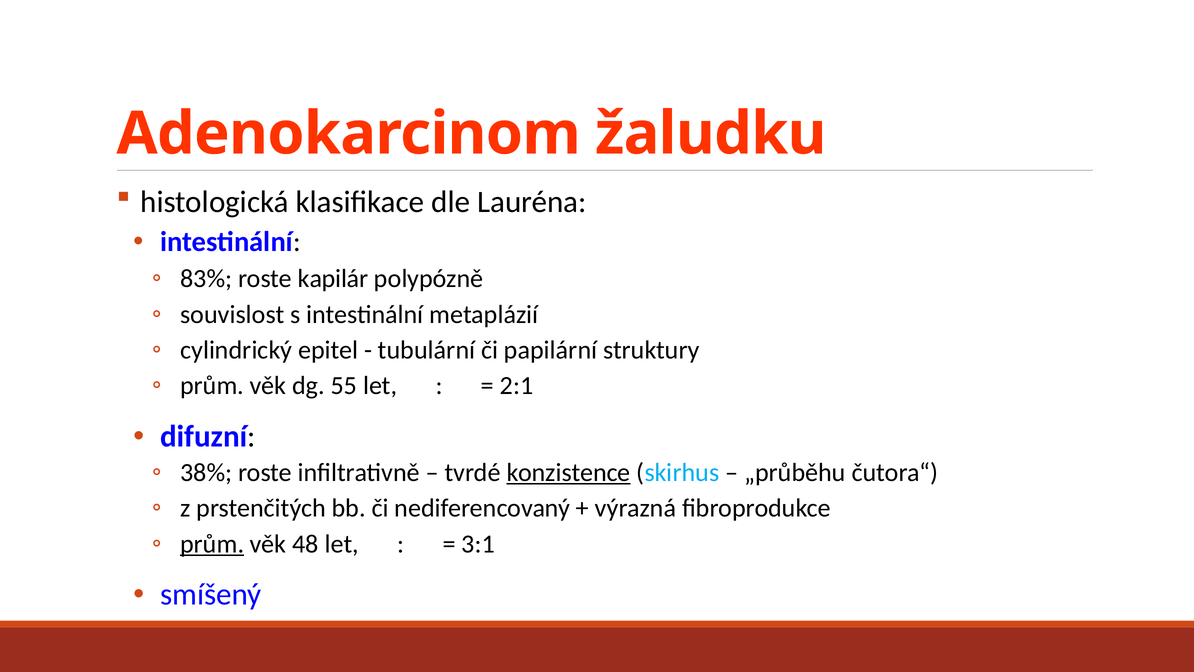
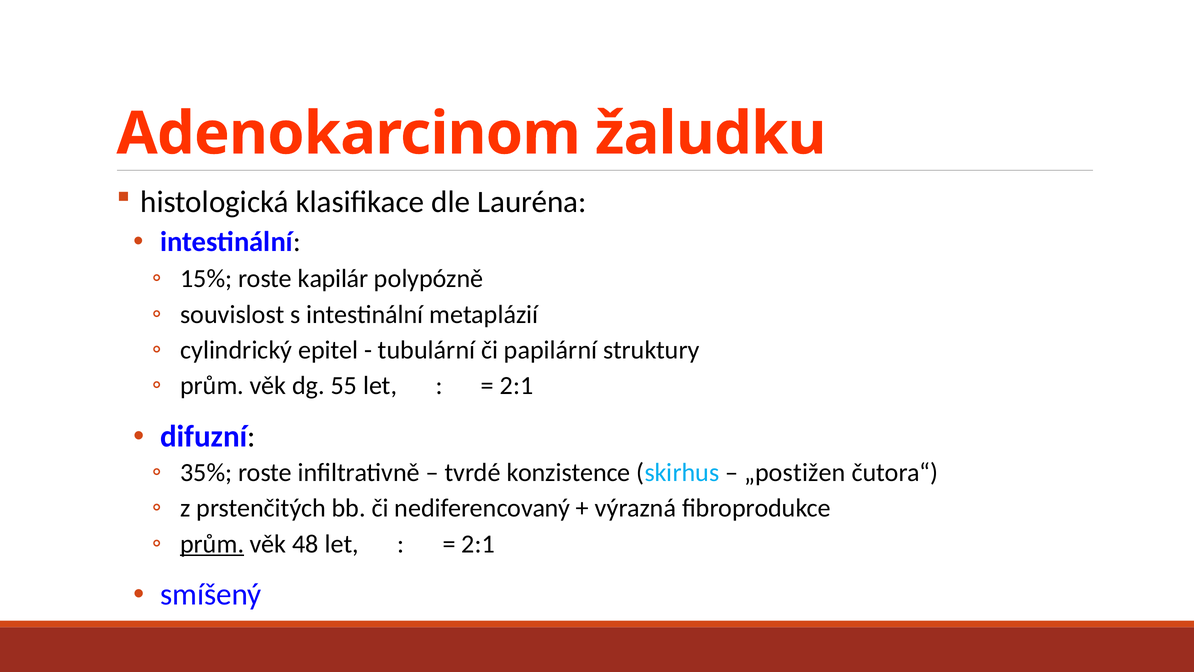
83%: 83% -> 15%
38%: 38% -> 35%
konzistence underline: present -> none
„průběhu: „průběhu -> „postižen
3:1 at (478, 544): 3:1 -> 2:1
